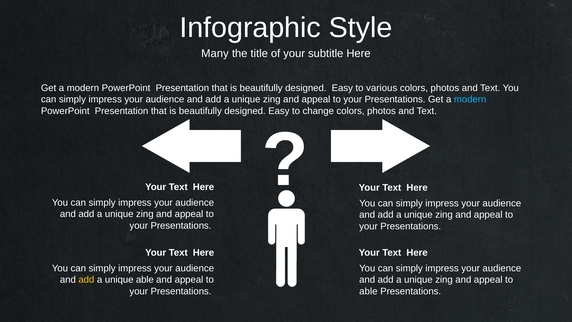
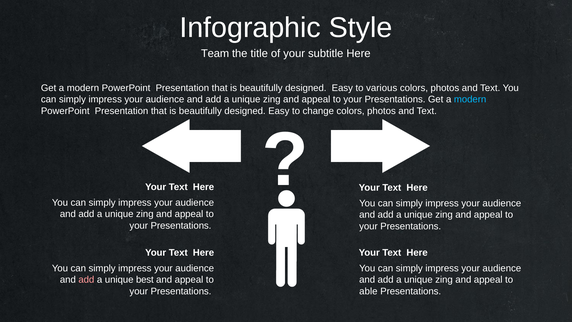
Many: Many -> Team
add at (86, 280) colour: yellow -> pink
unique able: able -> best
